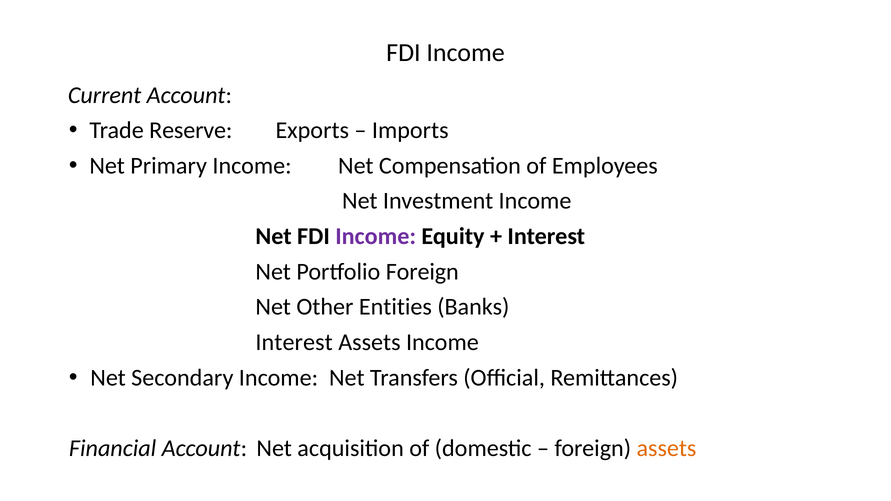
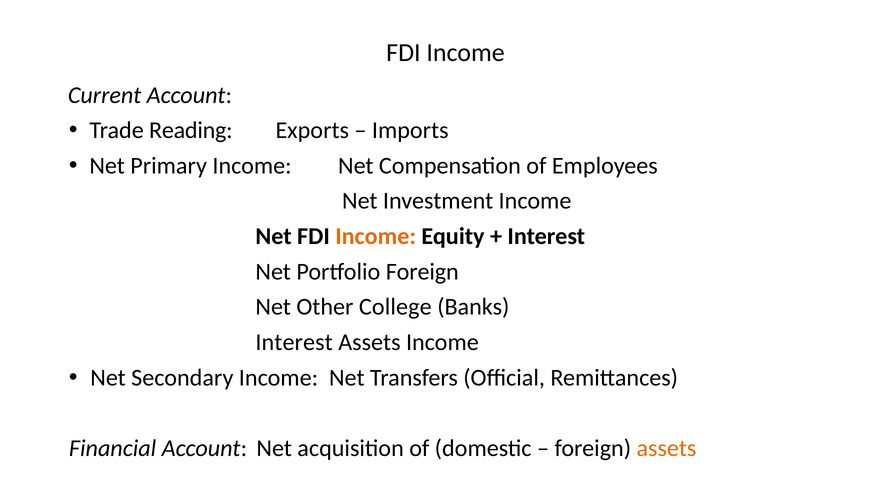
Reserve: Reserve -> Reading
Income at (376, 236) colour: purple -> orange
Entities: Entities -> College
